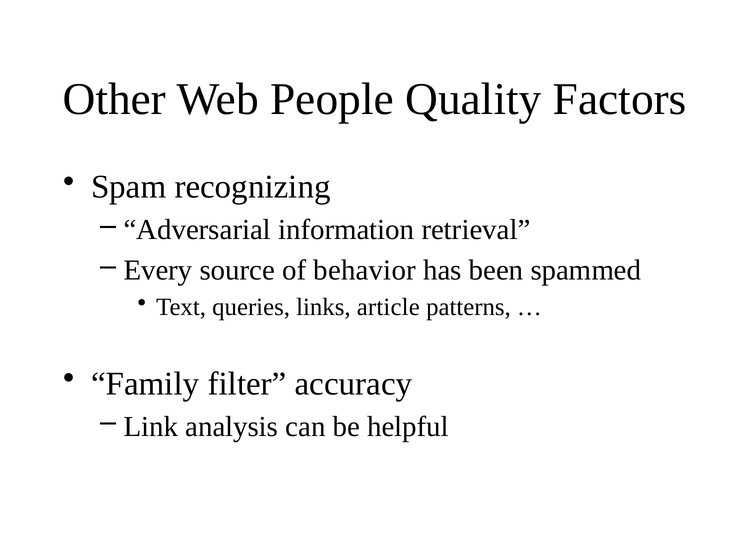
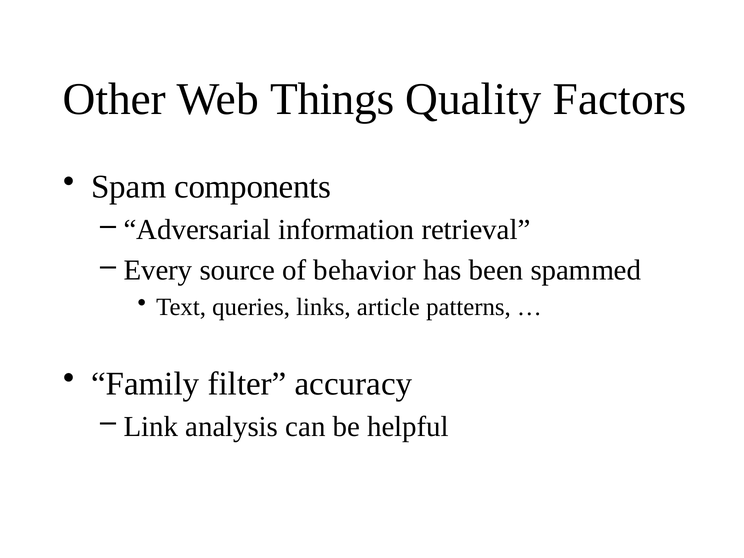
People: People -> Things
recognizing: recognizing -> components
